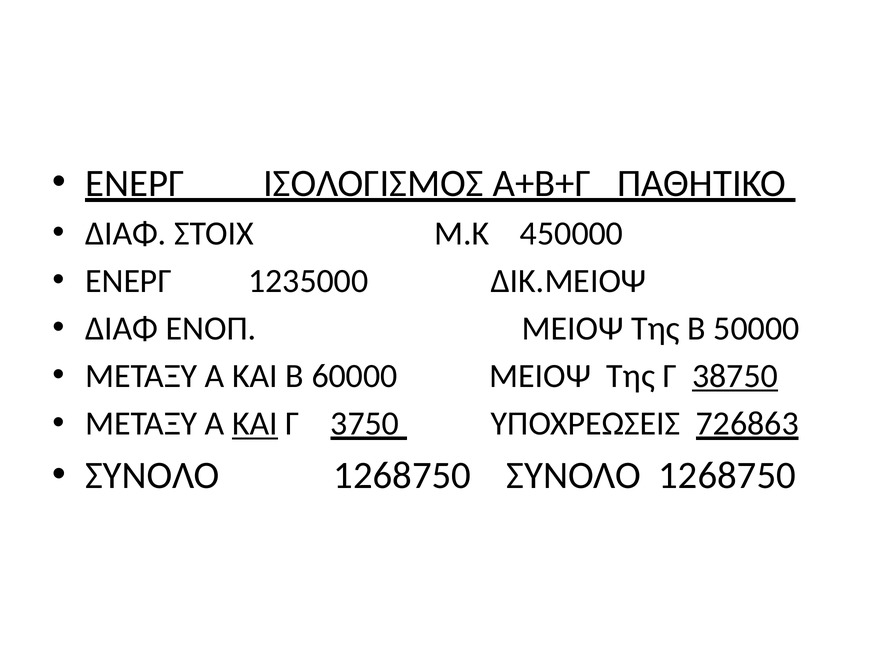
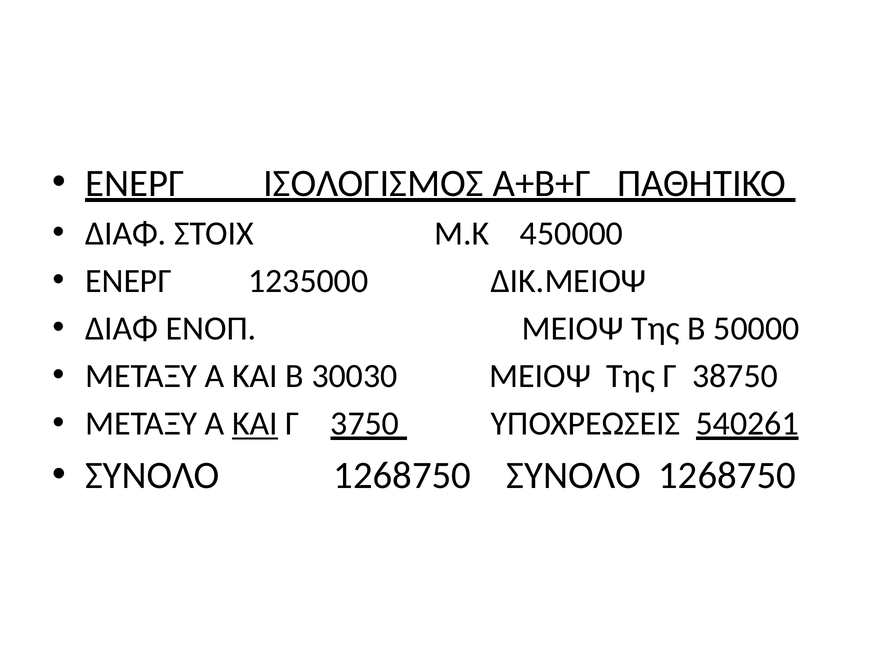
60000: 60000 -> 30030
38750 underline: present -> none
726863: 726863 -> 540261
